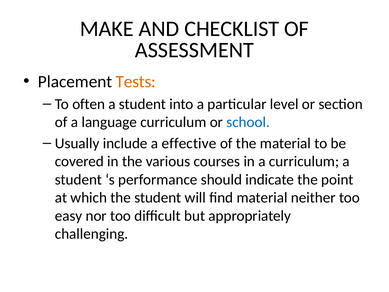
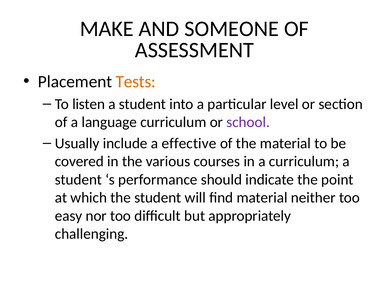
CHECKLIST: CHECKLIST -> SOMEONE
often: often -> listen
school colour: blue -> purple
